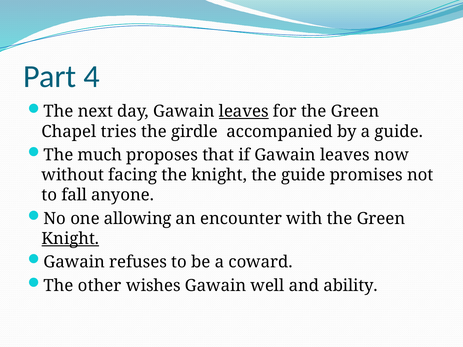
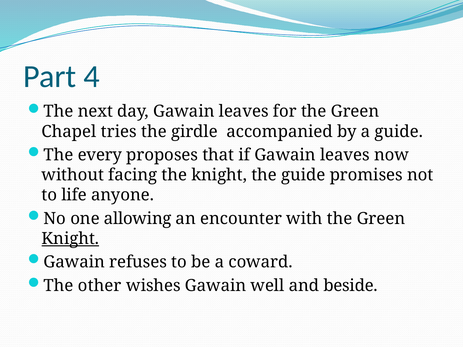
leaves at (244, 112) underline: present -> none
much: much -> every
fall: fall -> life
ability: ability -> beside
